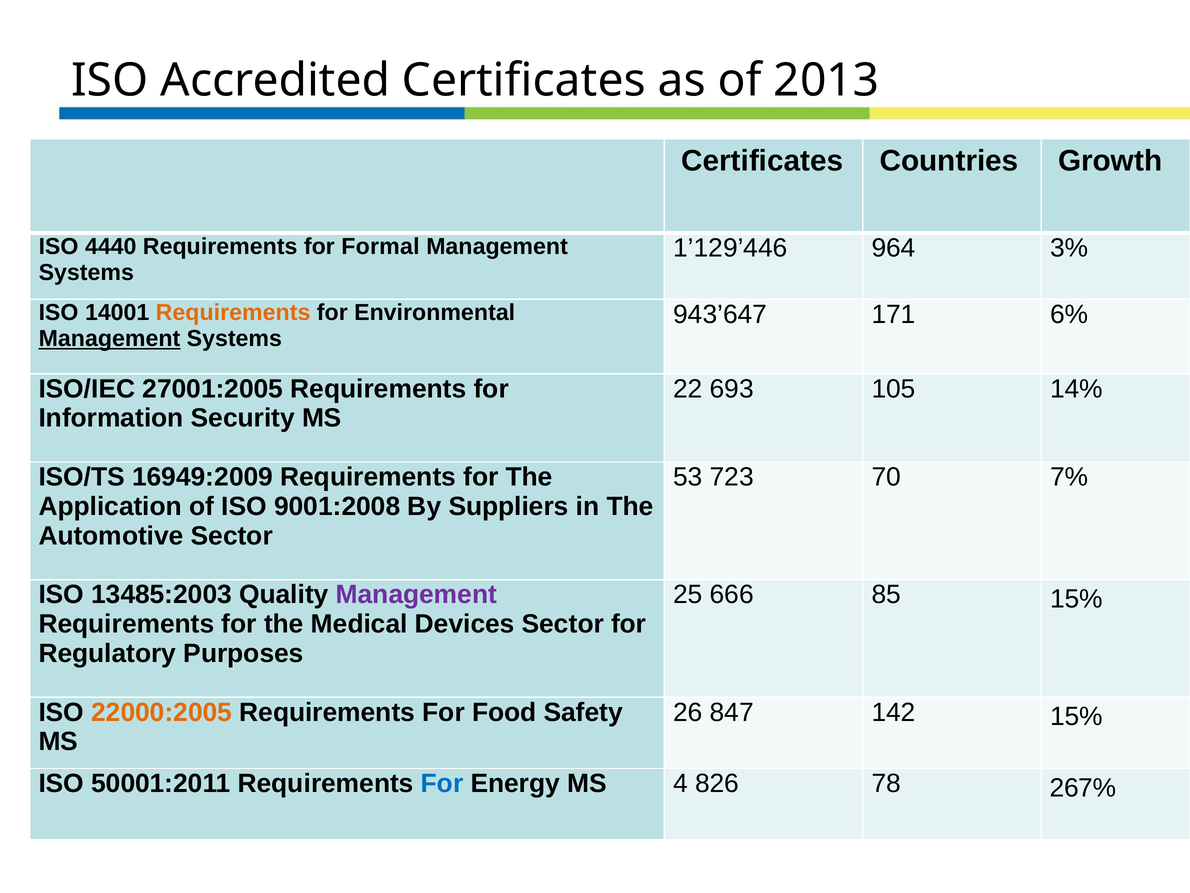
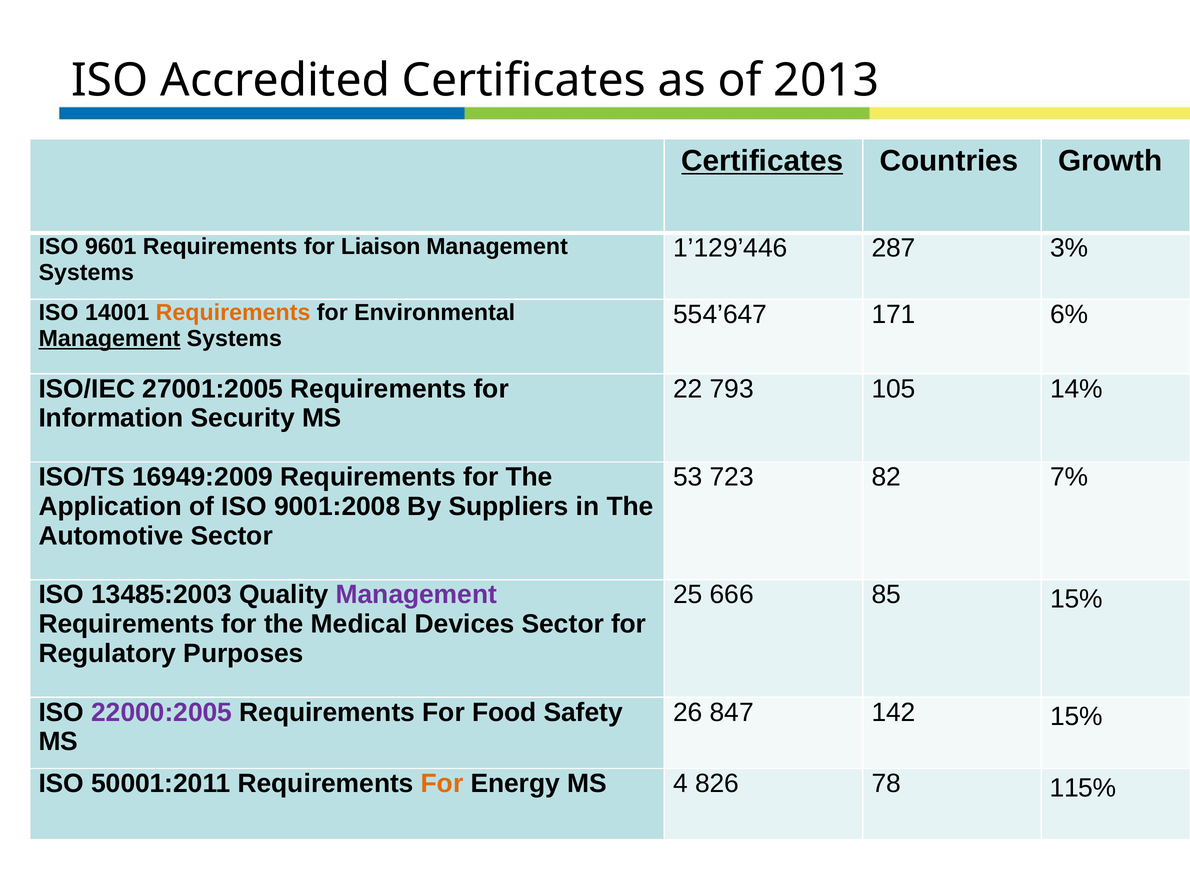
Certificates at (762, 161) underline: none -> present
4440: 4440 -> 9601
Formal: Formal -> Liaison
964: 964 -> 287
943’647: 943’647 -> 554’647
693: 693 -> 793
70: 70 -> 82
22000:2005 colour: orange -> purple
For at (442, 783) colour: blue -> orange
267%: 267% -> 115%
